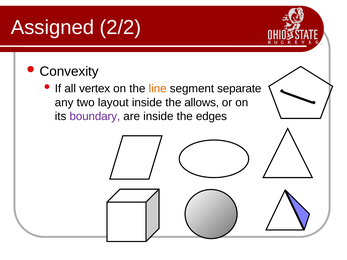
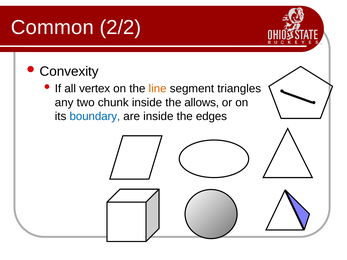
Assigned: Assigned -> Common
separate: separate -> triangles
layout: layout -> chunk
boundary colour: purple -> blue
